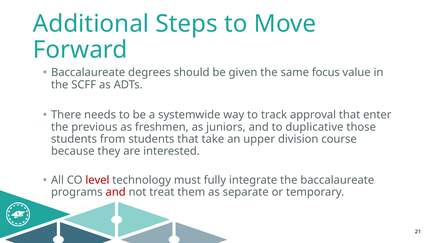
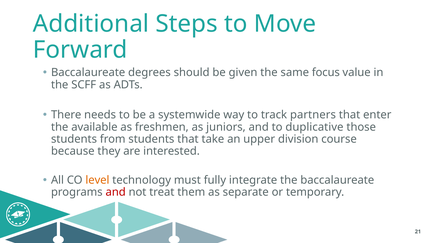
approval: approval -> partners
previous: previous -> available
level colour: red -> orange
